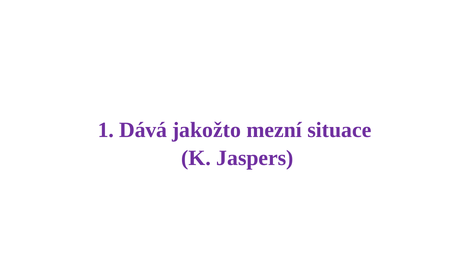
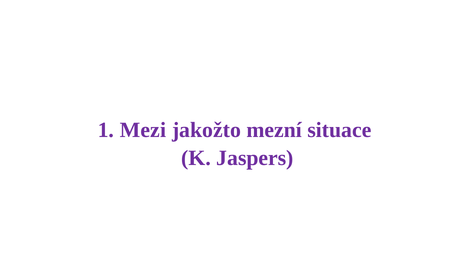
Dává: Dává -> Mezi
